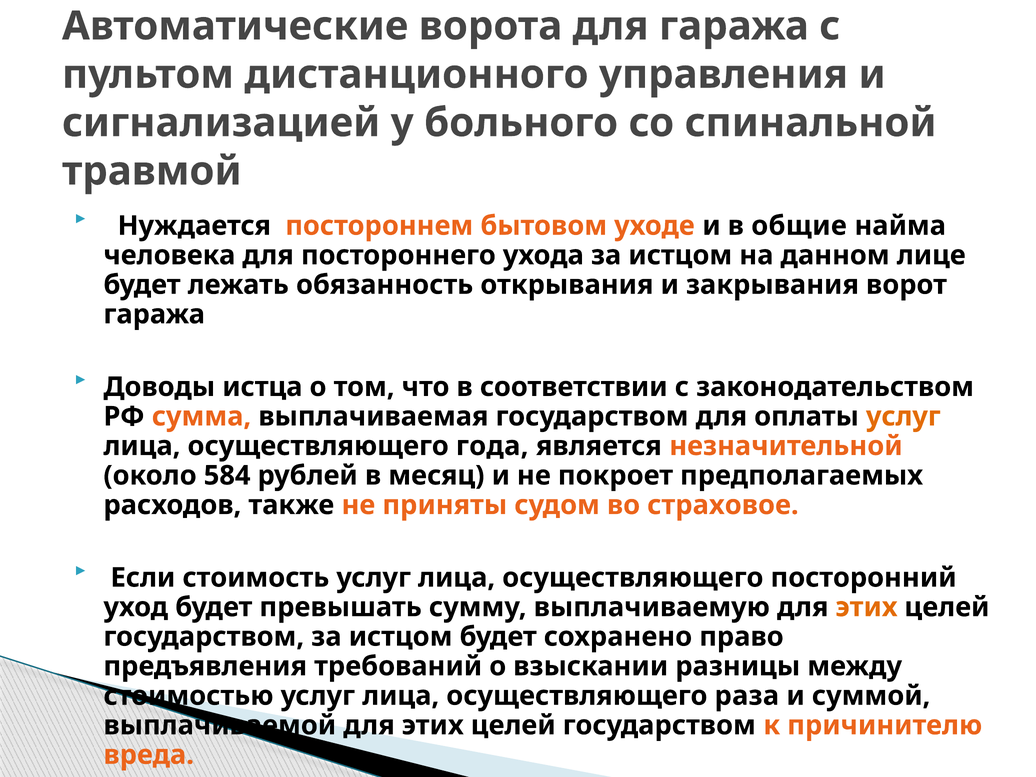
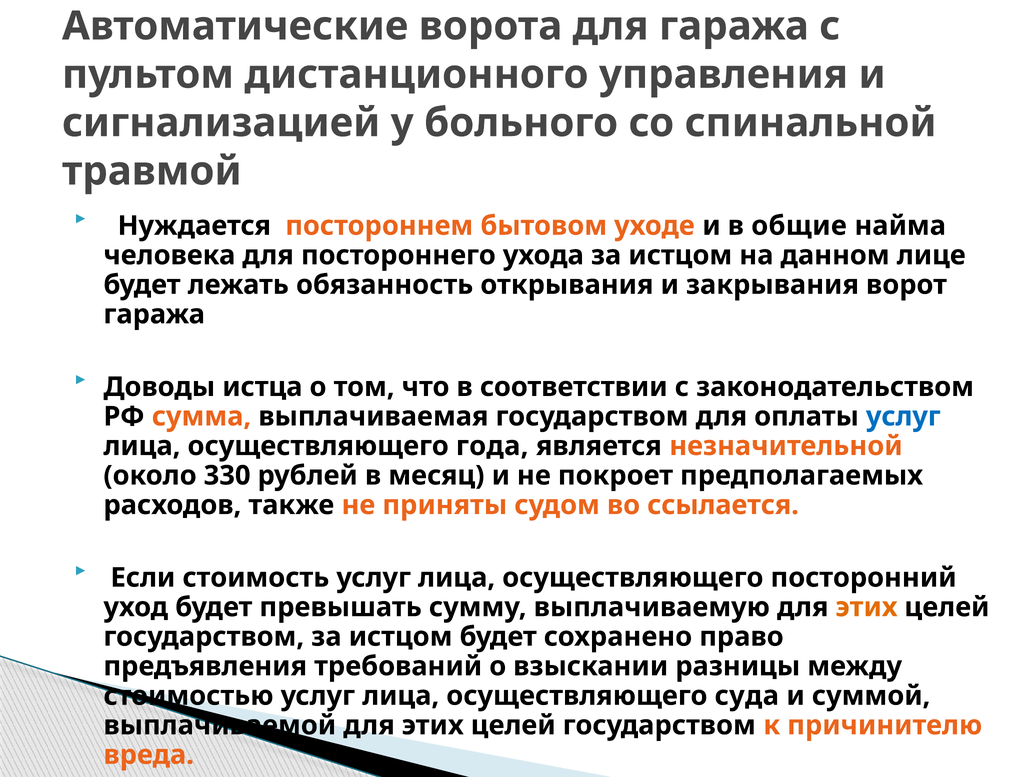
услуг at (903, 416) colour: orange -> blue
584: 584 -> 330
страховое: страховое -> ссылается
раза: раза -> суда
